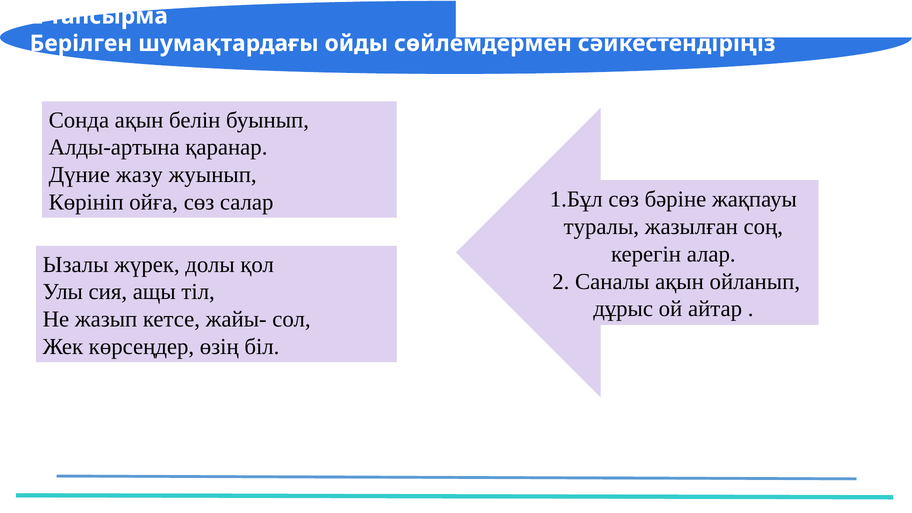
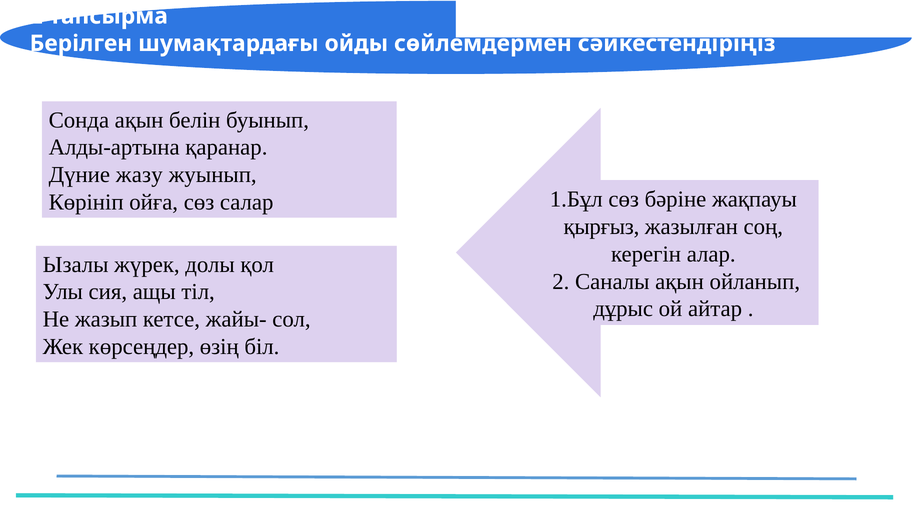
туралы: туралы -> қырғыз
